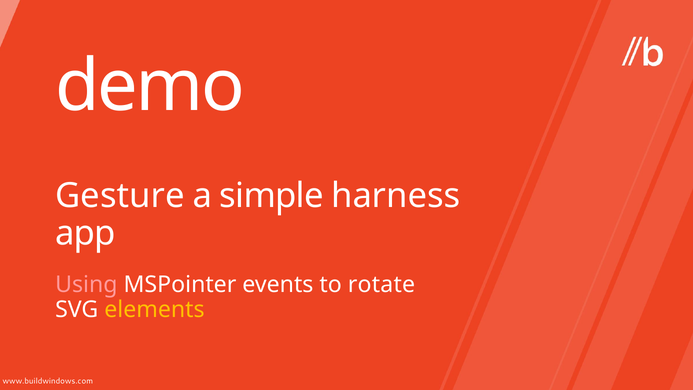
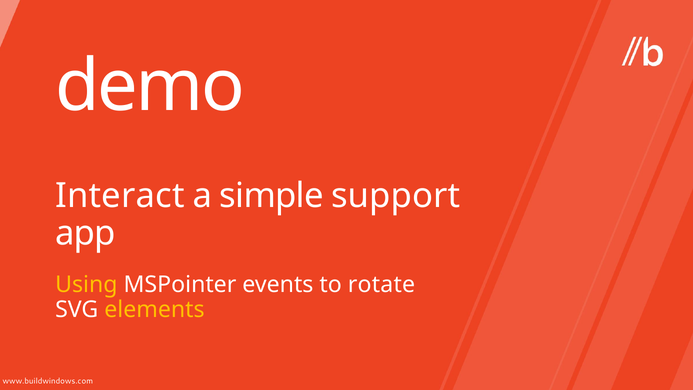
Gesture: Gesture -> Interact
harness: harness -> support
Using colour: pink -> yellow
